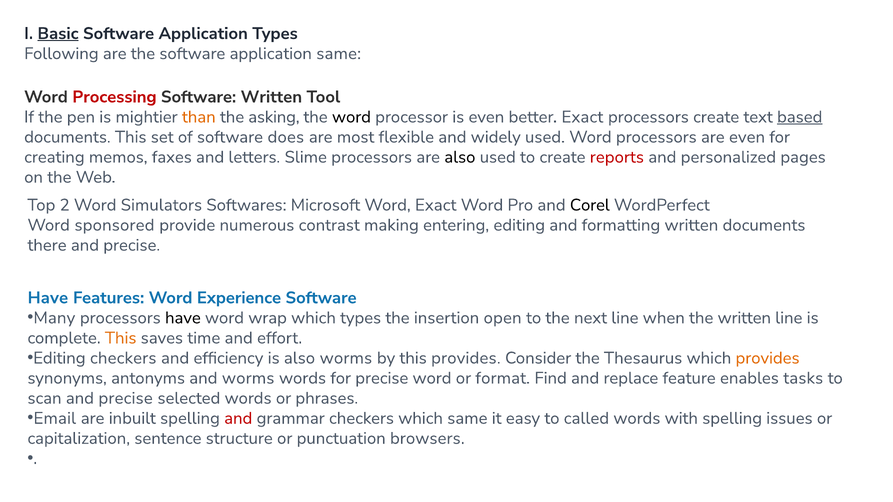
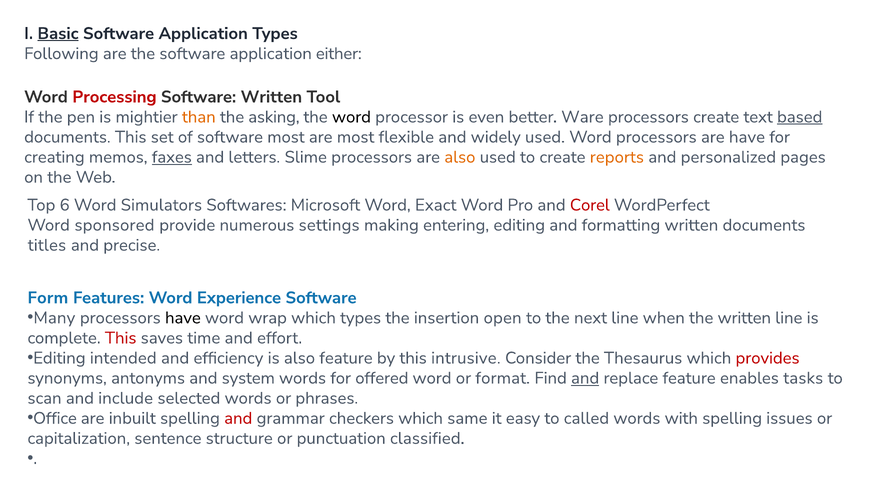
application same: same -> either
better Exact: Exact -> Ware
software does: does -> most
are even: even -> have
faxes underline: none -> present
also at (460, 157) colour: black -> orange
reports colour: red -> orange
2: 2 -> 6
Corel colour: black -> red
contrast: contrast -> settings
there: there -> titles
Have at (48, 298): Have -> Form
This at (121, 338) colour: orange -> red
Editing checkers: checkers -> intended
also worms: worms -> feature
this provides: provides -> intrusive
provides at (768, 358) colour: orange -> red
and worms: worms -> system
for precise: precise -> offered
and at (585, 378) underline: none -> present
scan and precise: precise -> include
Email: Email -> Office
browsers: browsers -> classified
